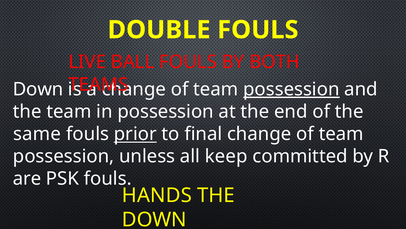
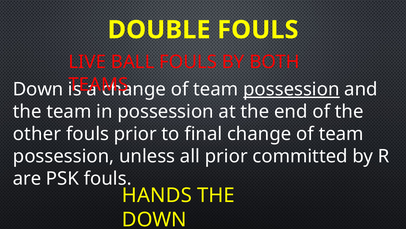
same: same -> other
prior at (135, 134) underline: present -> none
all keep: keep -> prior
